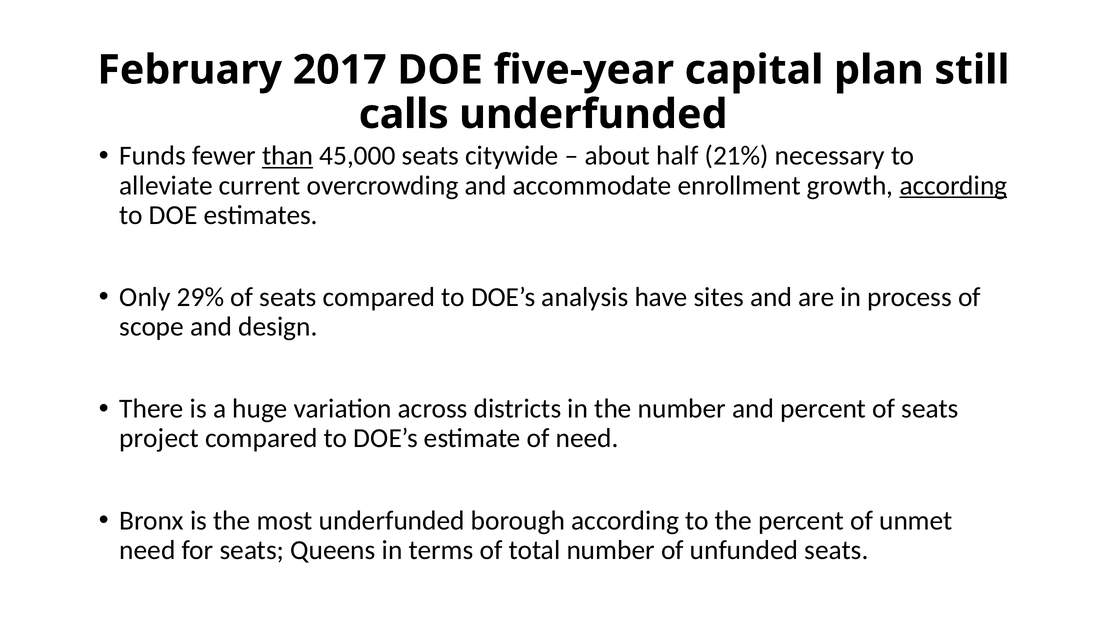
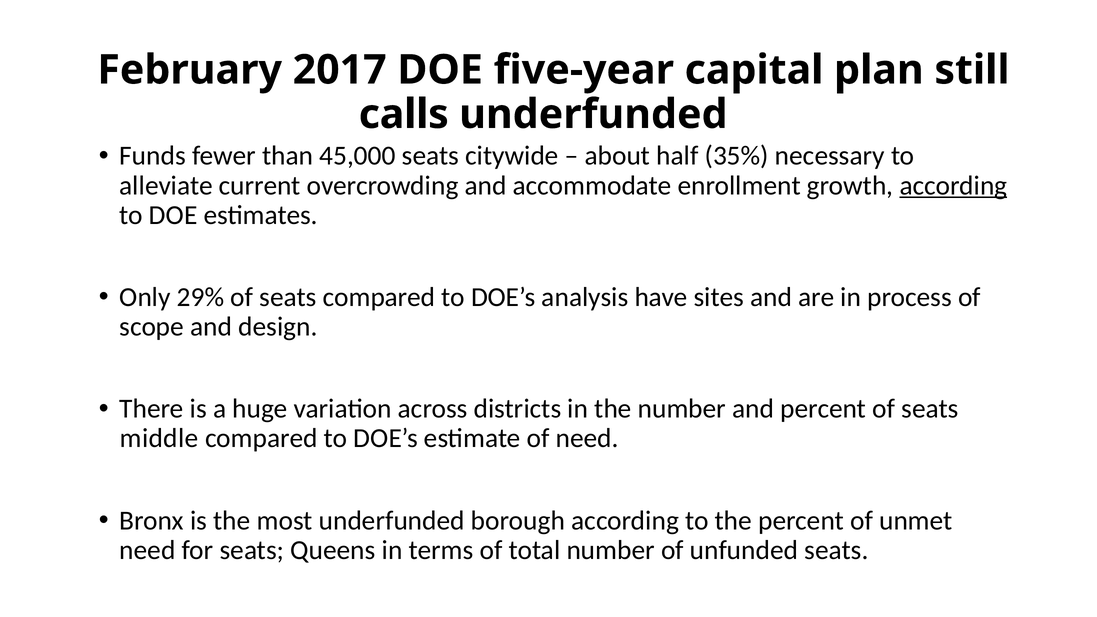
than underline: present -> none
21%: 21% -> 35%
project: project -> middle
